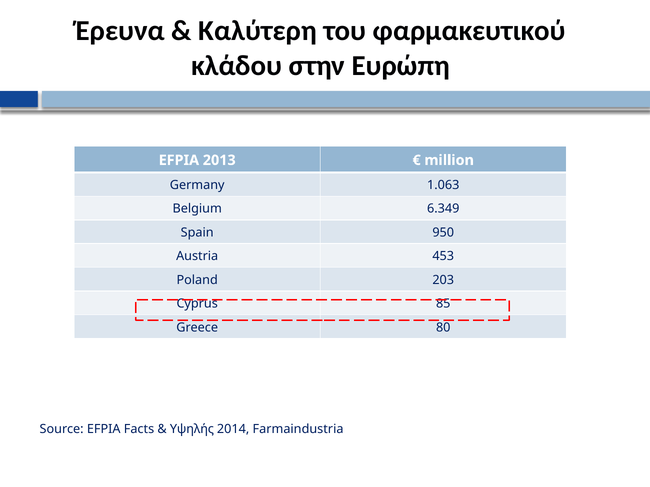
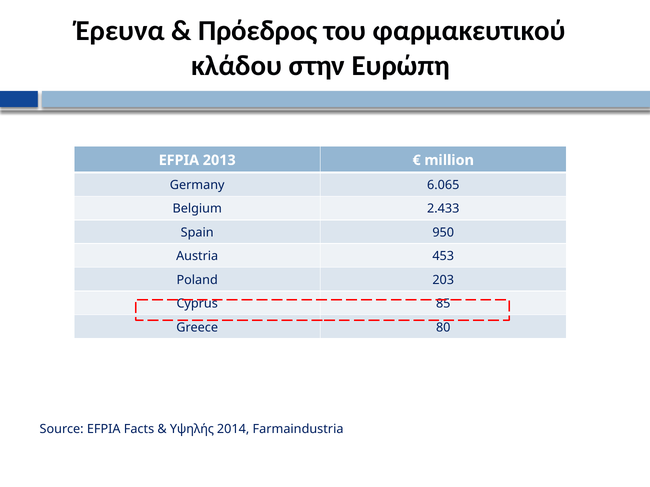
Καλύτερη: Καλύτερη -> Πρόεδρος
1.063: 1.063 -> 6.065
6.349: 6.349 -> 2.433
